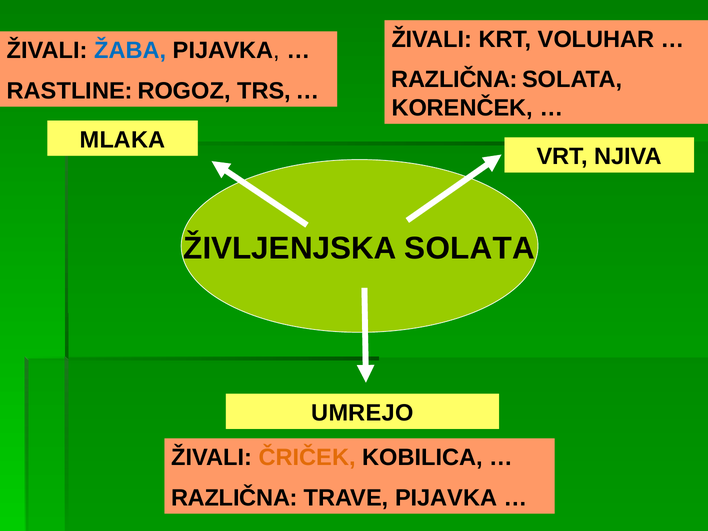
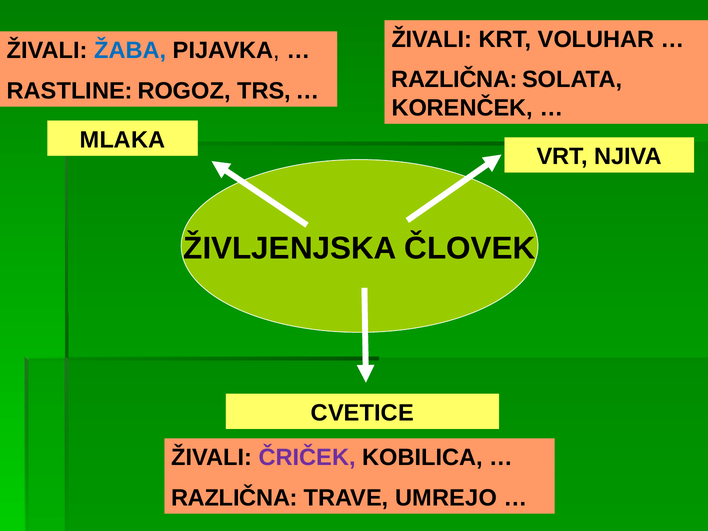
ŽIVLJENJSKA SOLATA: SOLATA -> ČLOVEK
UMREJO: UMREJO -> CVETICE
ČRIČEK colour: orange -> purple
TRAVE PIJAVKA: PIJAVKA -> UMREJO
